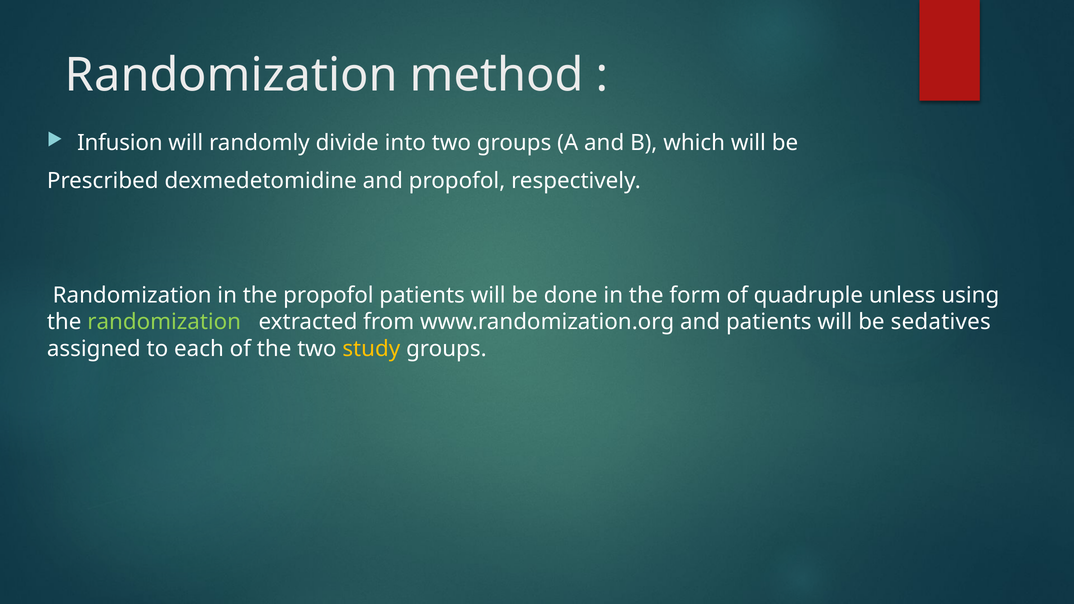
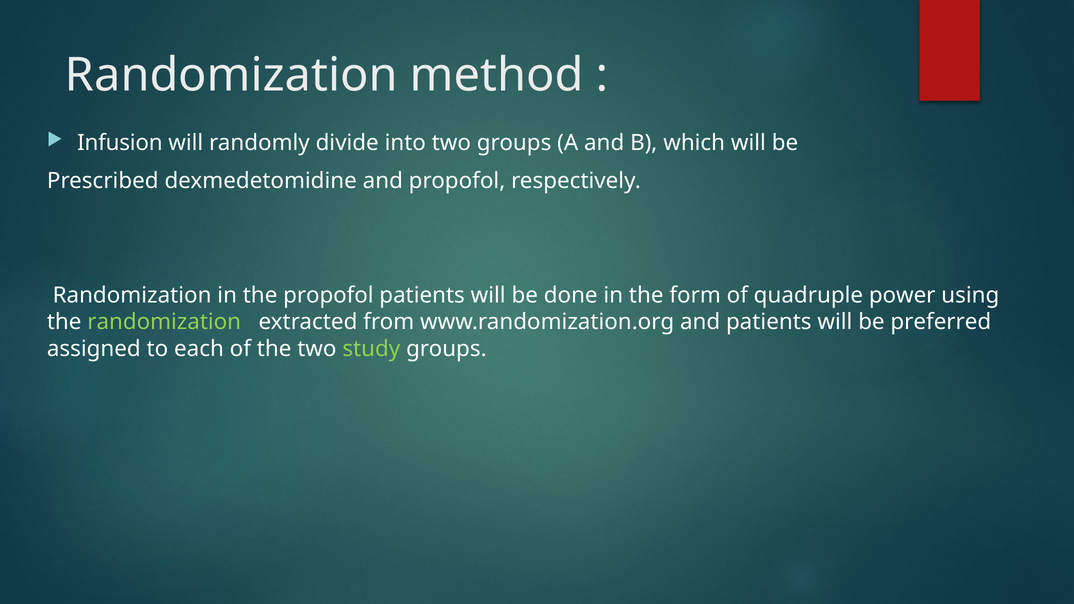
unless: unless -> power
sedatives: sedatives -> preferred
study colour: yellow -> light green
